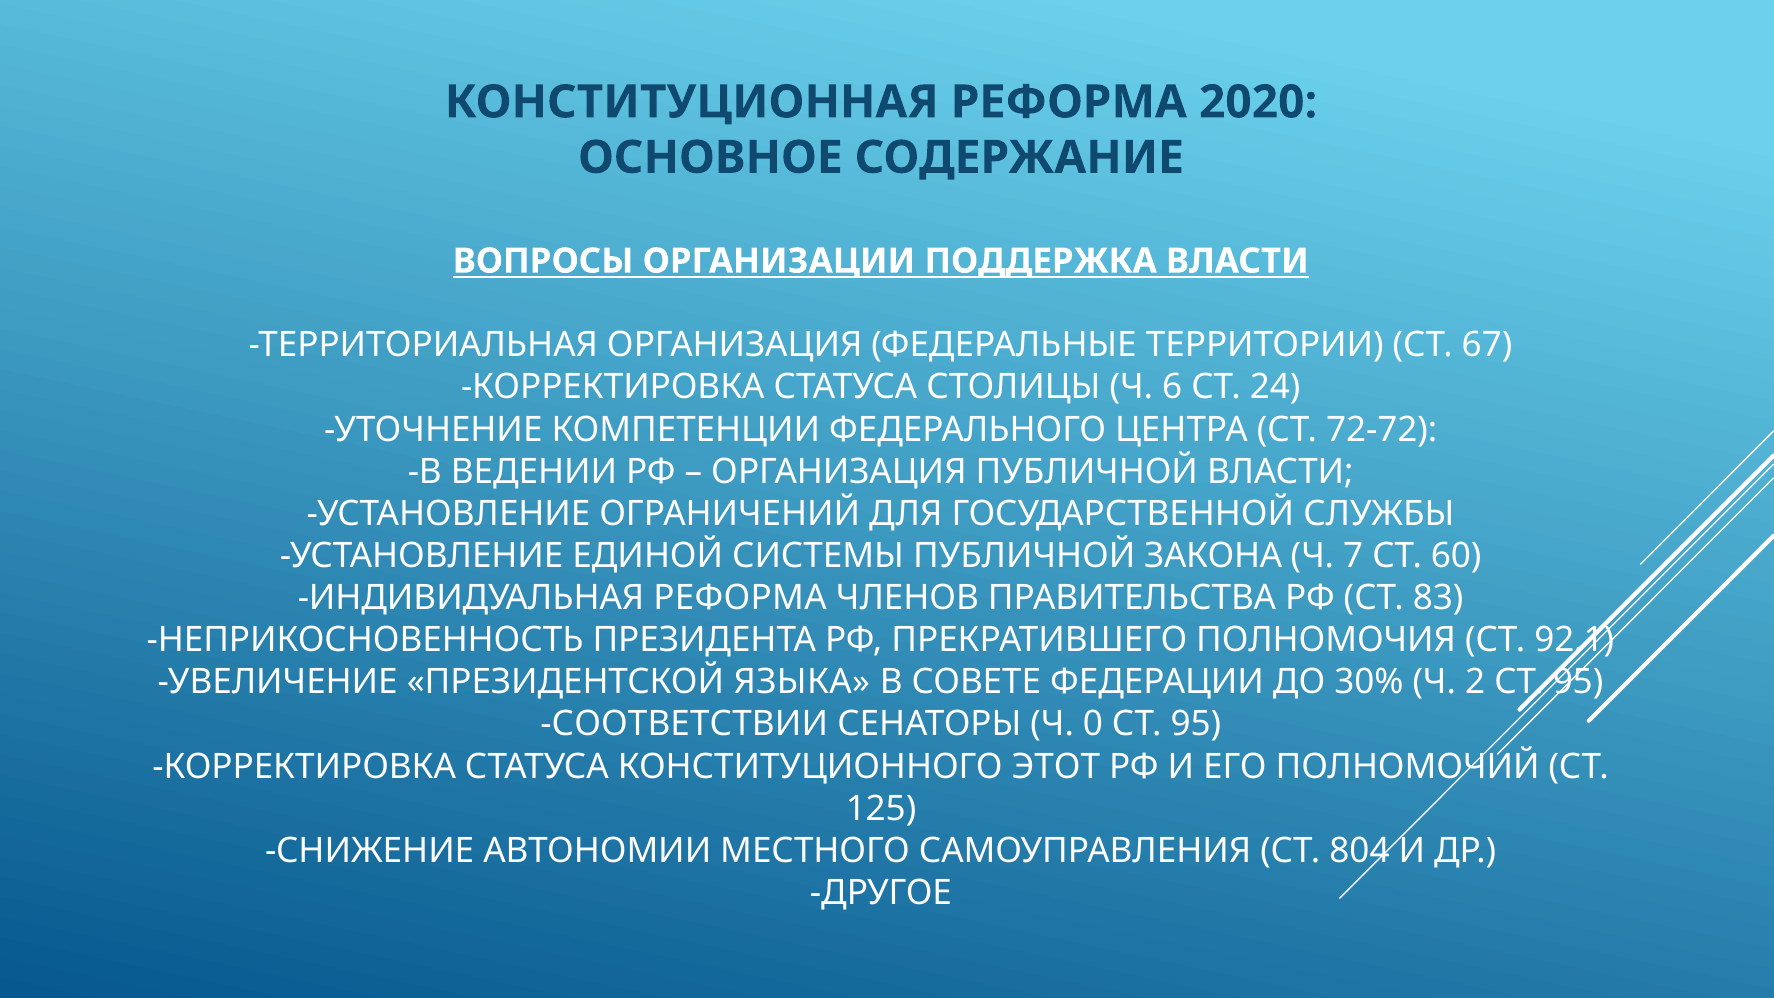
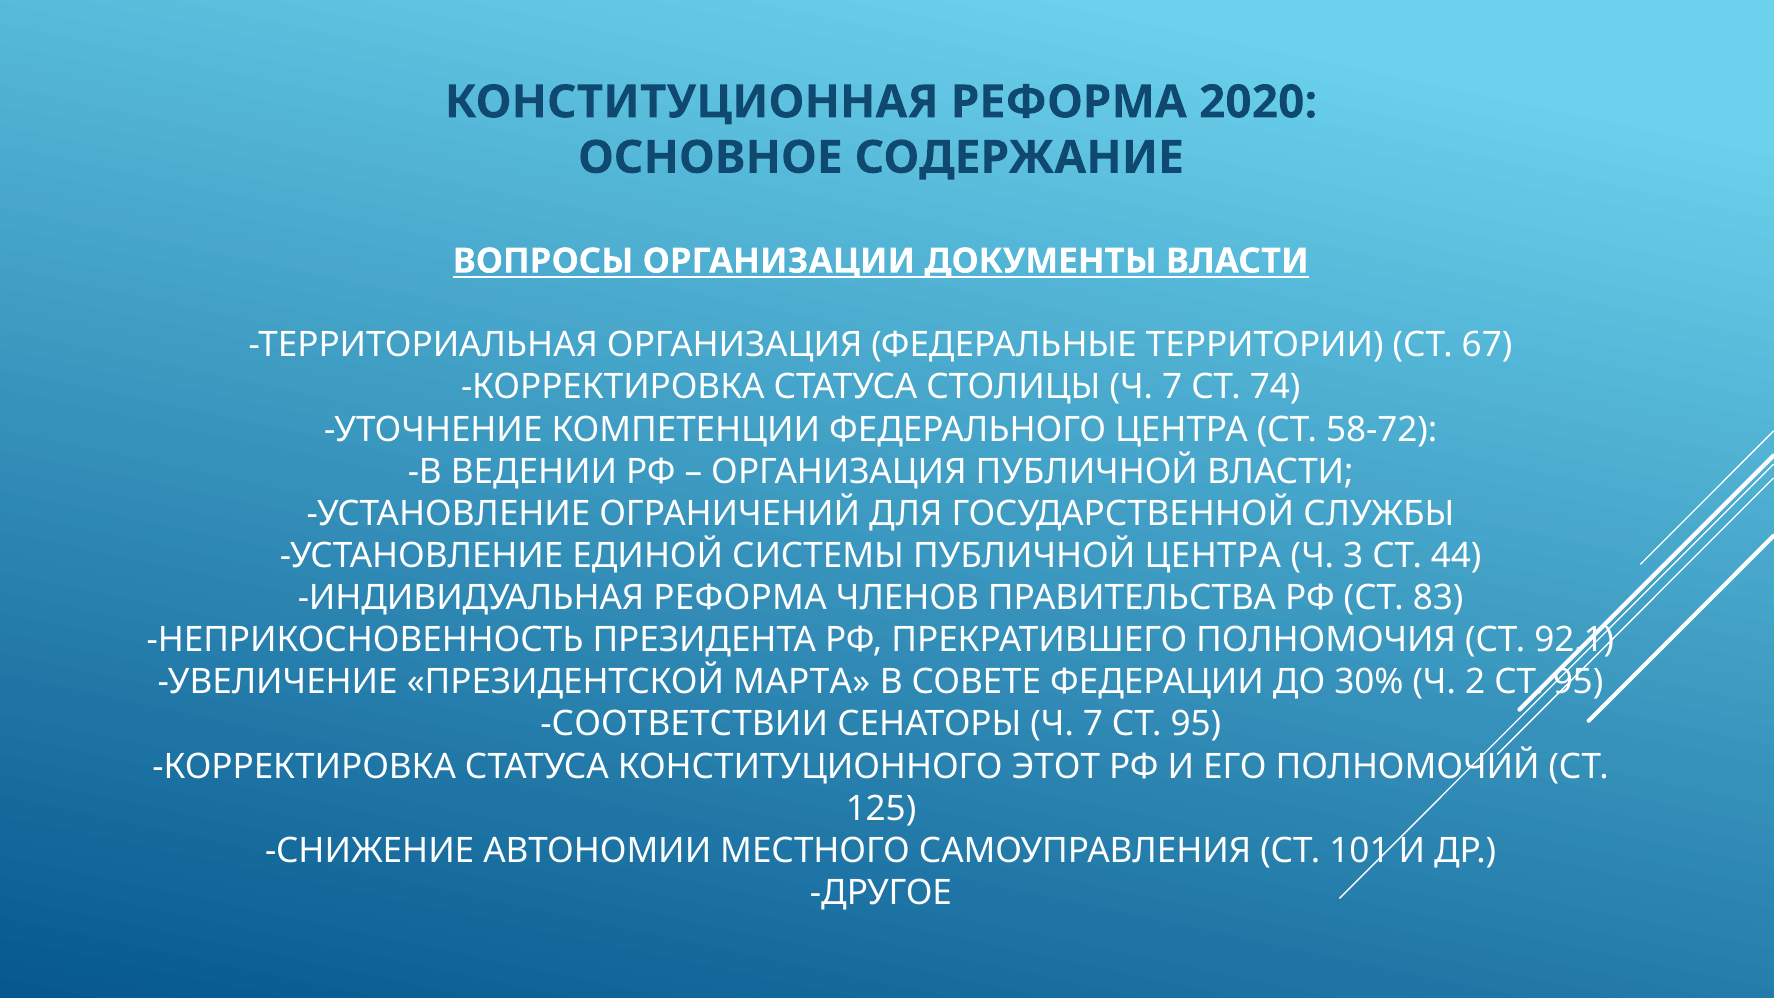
ПОДДЕРЖКА: ПОДДЕРЖКА -> ДОКУМЕНТЫ
СТОЛИЦЫ Ч 6: 6 -> 7
24: 24 -> 74
72-72: 72-72 -> 58-72
ПУБЛИЧНОЙ ЗАКОНА: ЗАКОНА -> ЦЕНТРА
7: 7 -> 3
60: 60 -> 44
ЯЗЫКА: ЯЗЫКА -> МАРТА
СЕНАТОРЫ Ч 0: 0 -> 7
804: 804 -> 101
